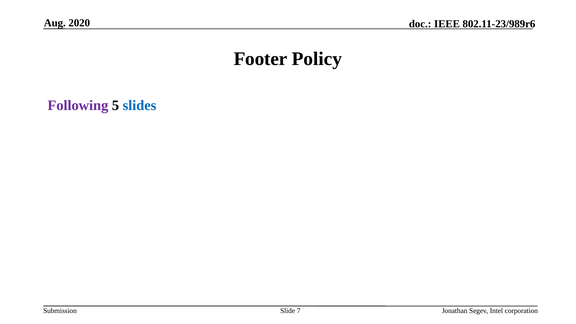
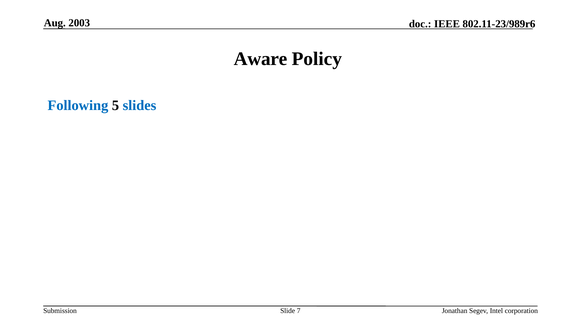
2020: 2020 -> 2003
Footer: Footer -> Aware
Following colour: purple -> blue
